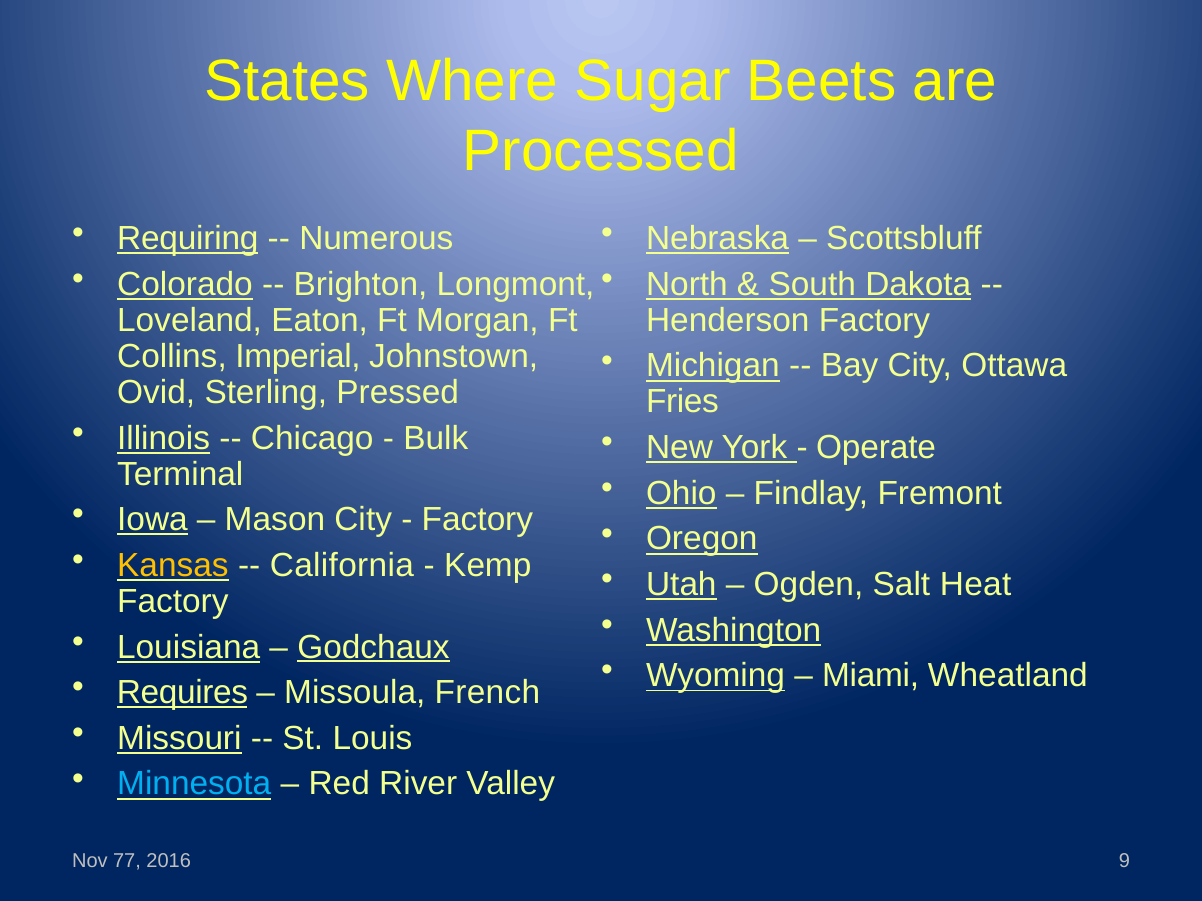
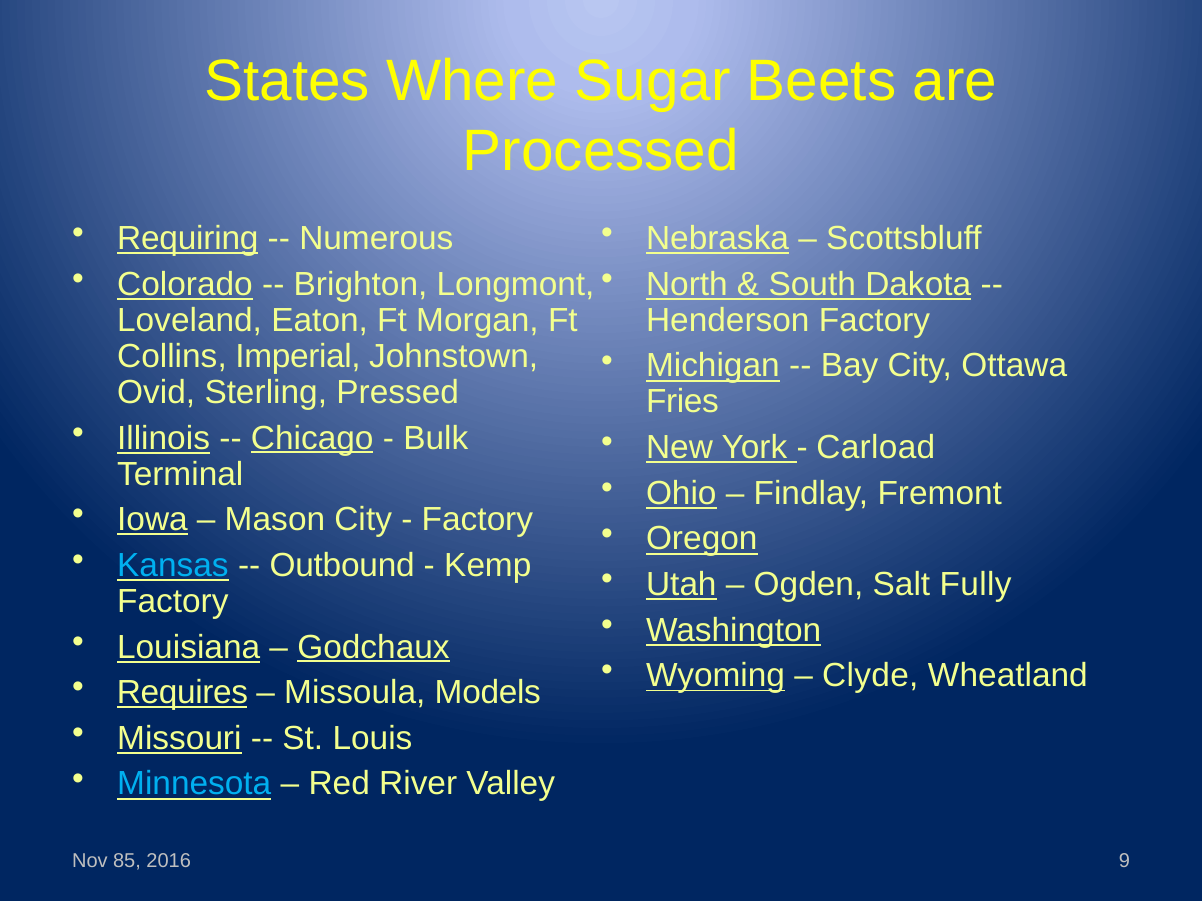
Chicago underline: none -> present
Operate: Operate -> Carload
Kansas colour: yellow -> light blue
California: California -> Outbound
Heat: Heat -> Fully
Miami: Miami -> Clyde
French: French -> Models
77: 77 -> 85
